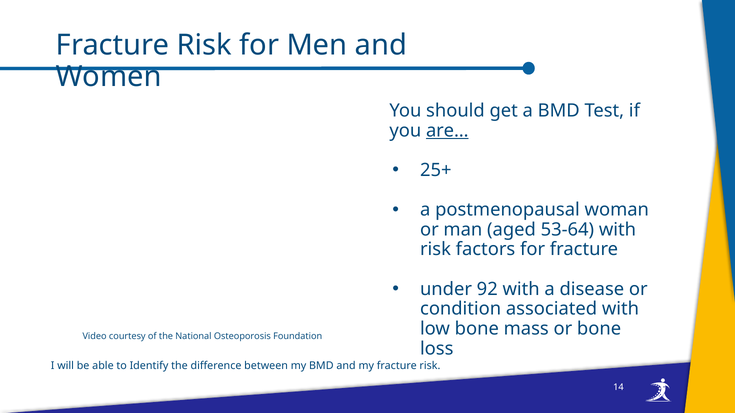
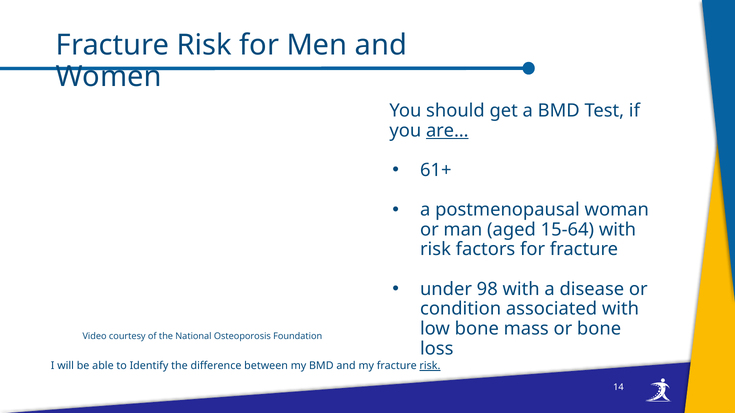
25+: 25+ -> 61+
53-64: 53-64 -> 15-64
92: 92 -> 98
risk at (430, 366) underline: none -> present
